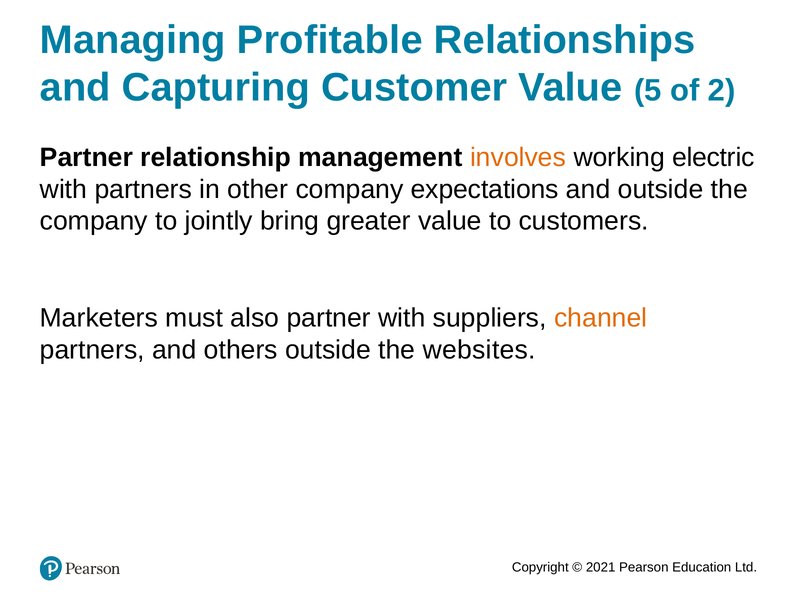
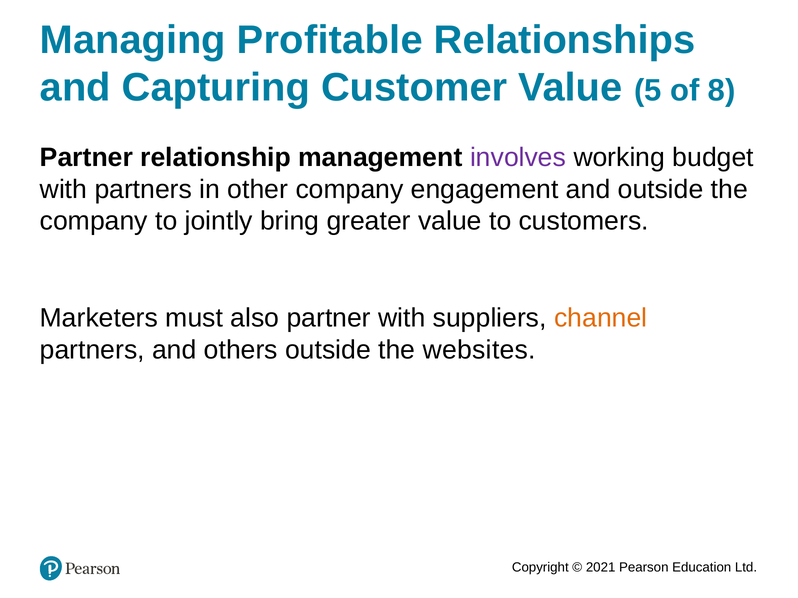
2: 2 -> 8
involves colour: orange -> purple
electric: electric -> budget
expectations: expectations -> engagement
